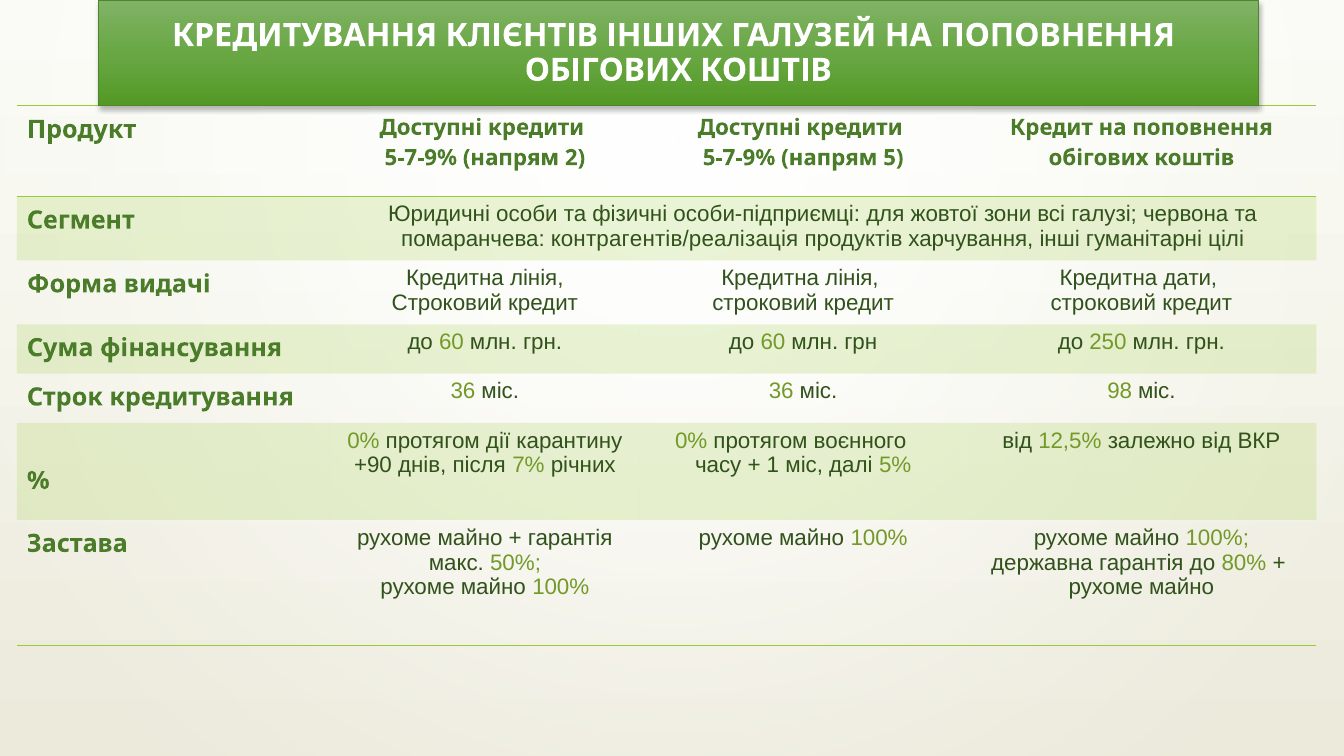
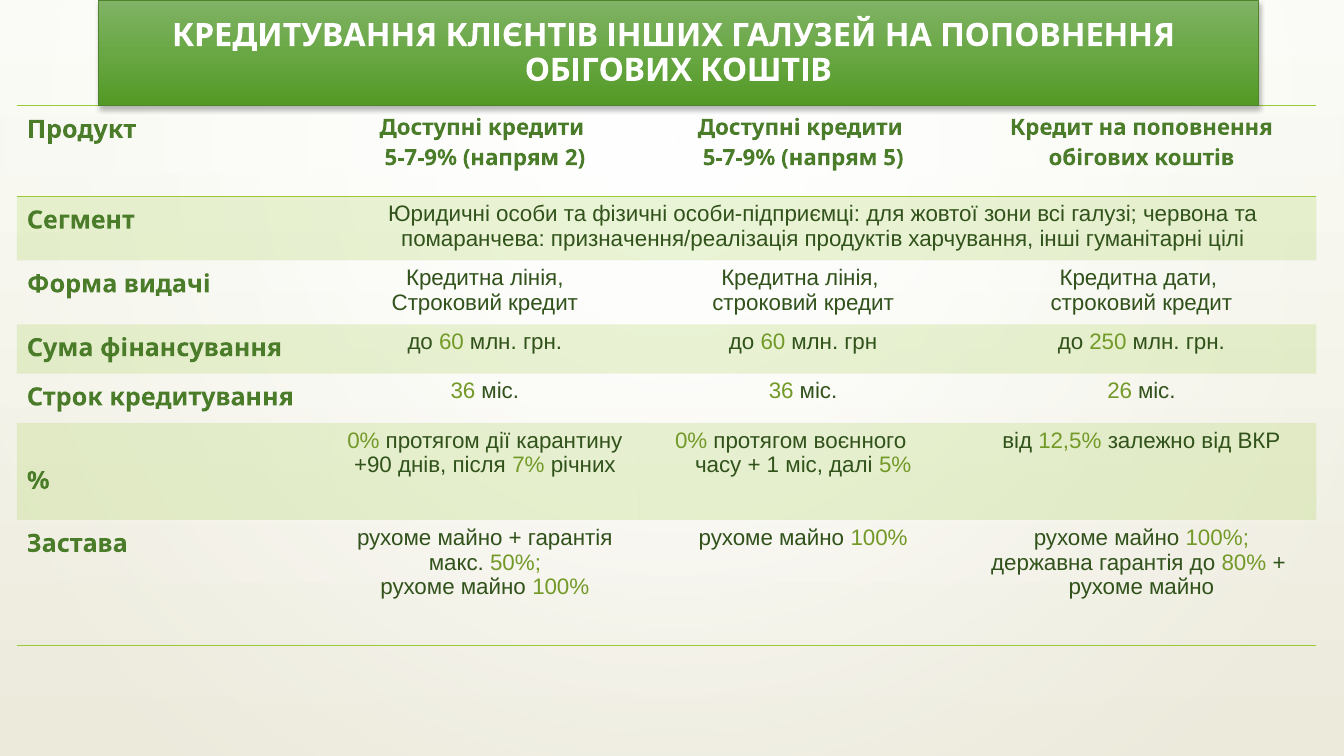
контрагентів/реалізація: контрагентів/реалізація -> призначення/реалізація
98: 98 -> 26
